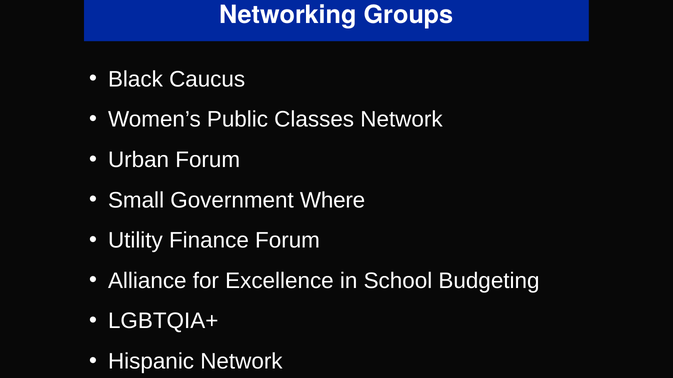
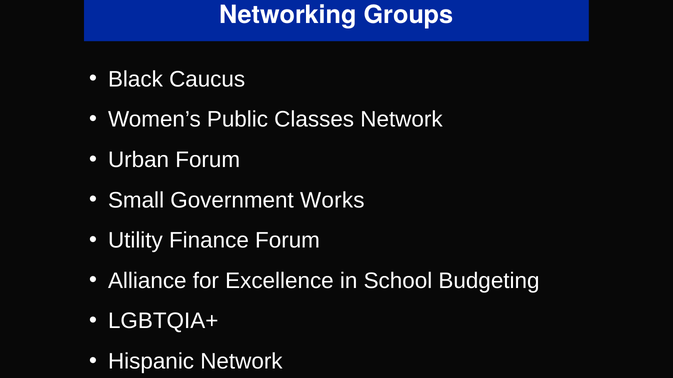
Where: Where -> Works
